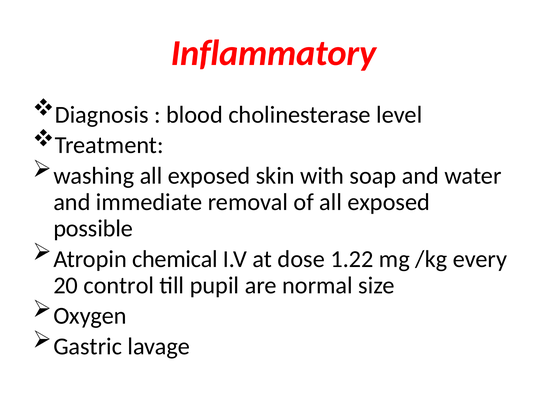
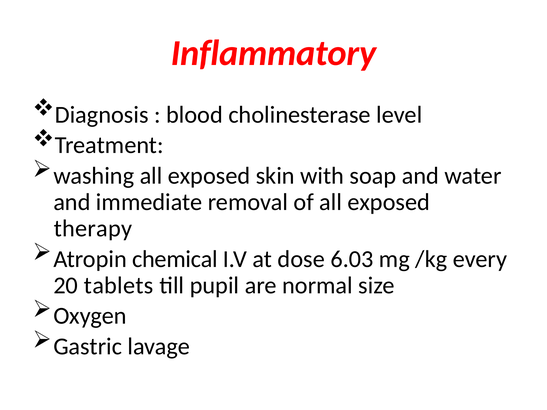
possible: possible -> therapy
1.22: 1.22 -> 6.03
control: control -> tablets
